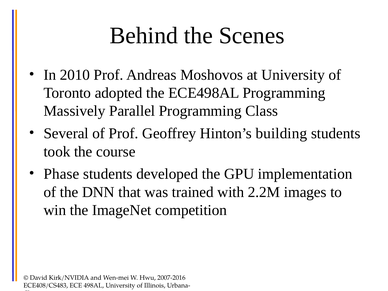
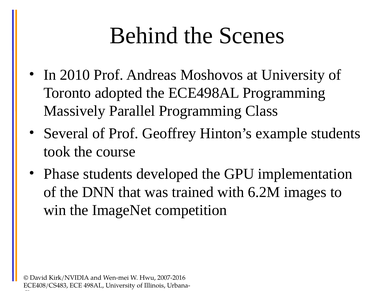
building: building -> example
2.2M: 2.2M -> 6.2M
